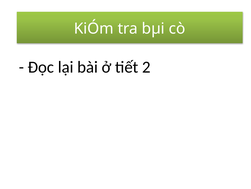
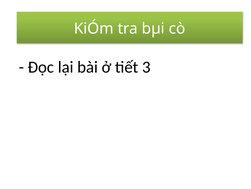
2: 2 -> 3
